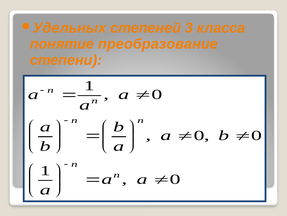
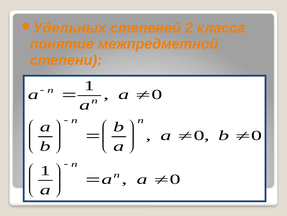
3: 3 -> 2
преобразование: преобразование -> межпредметной
